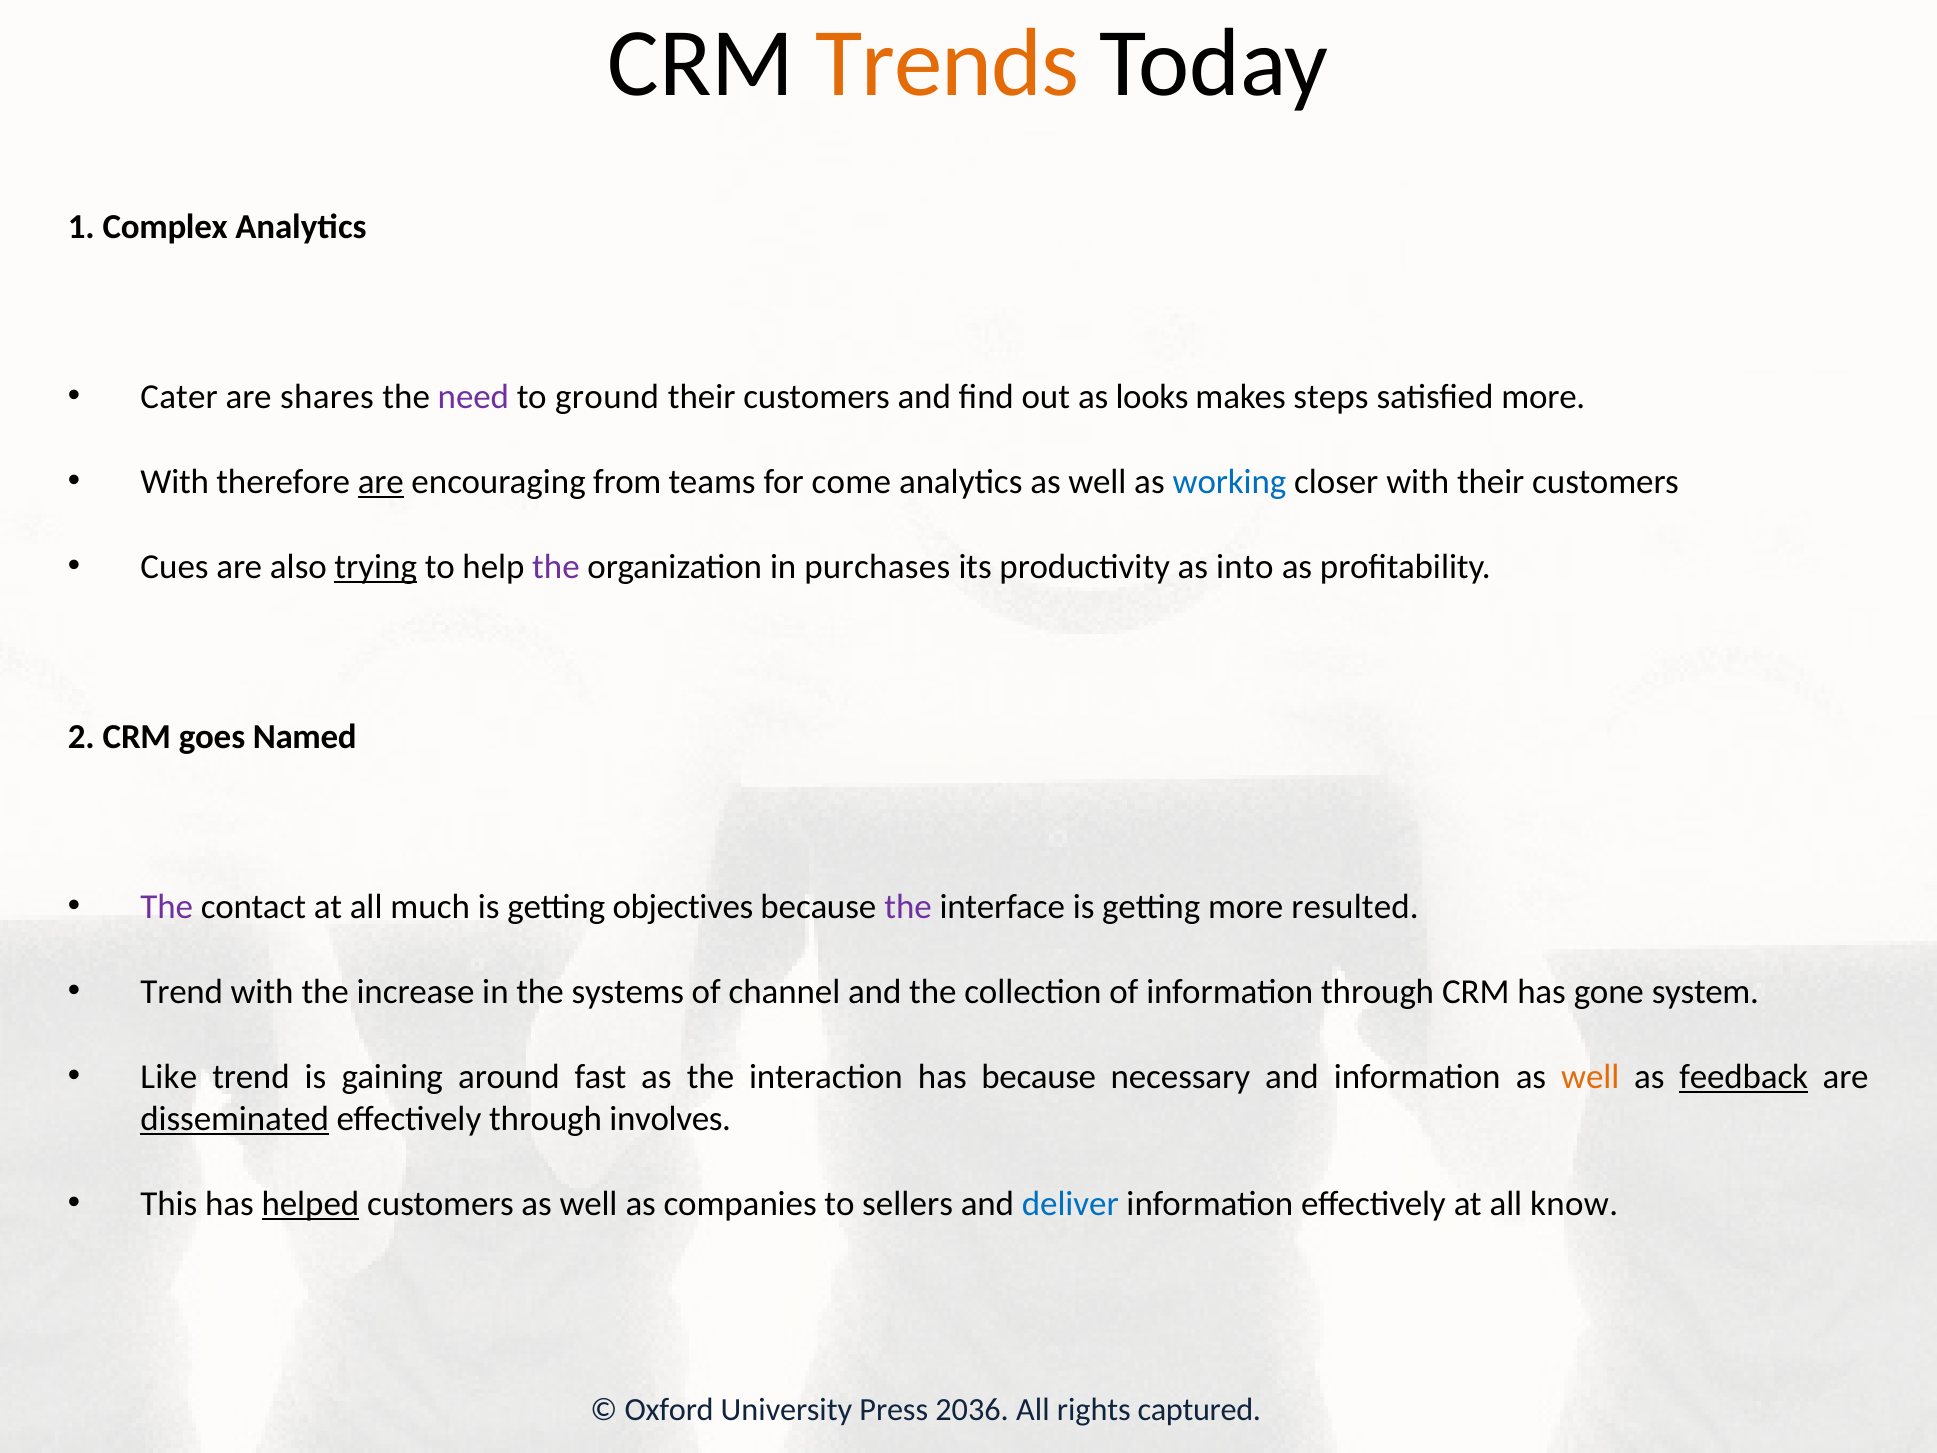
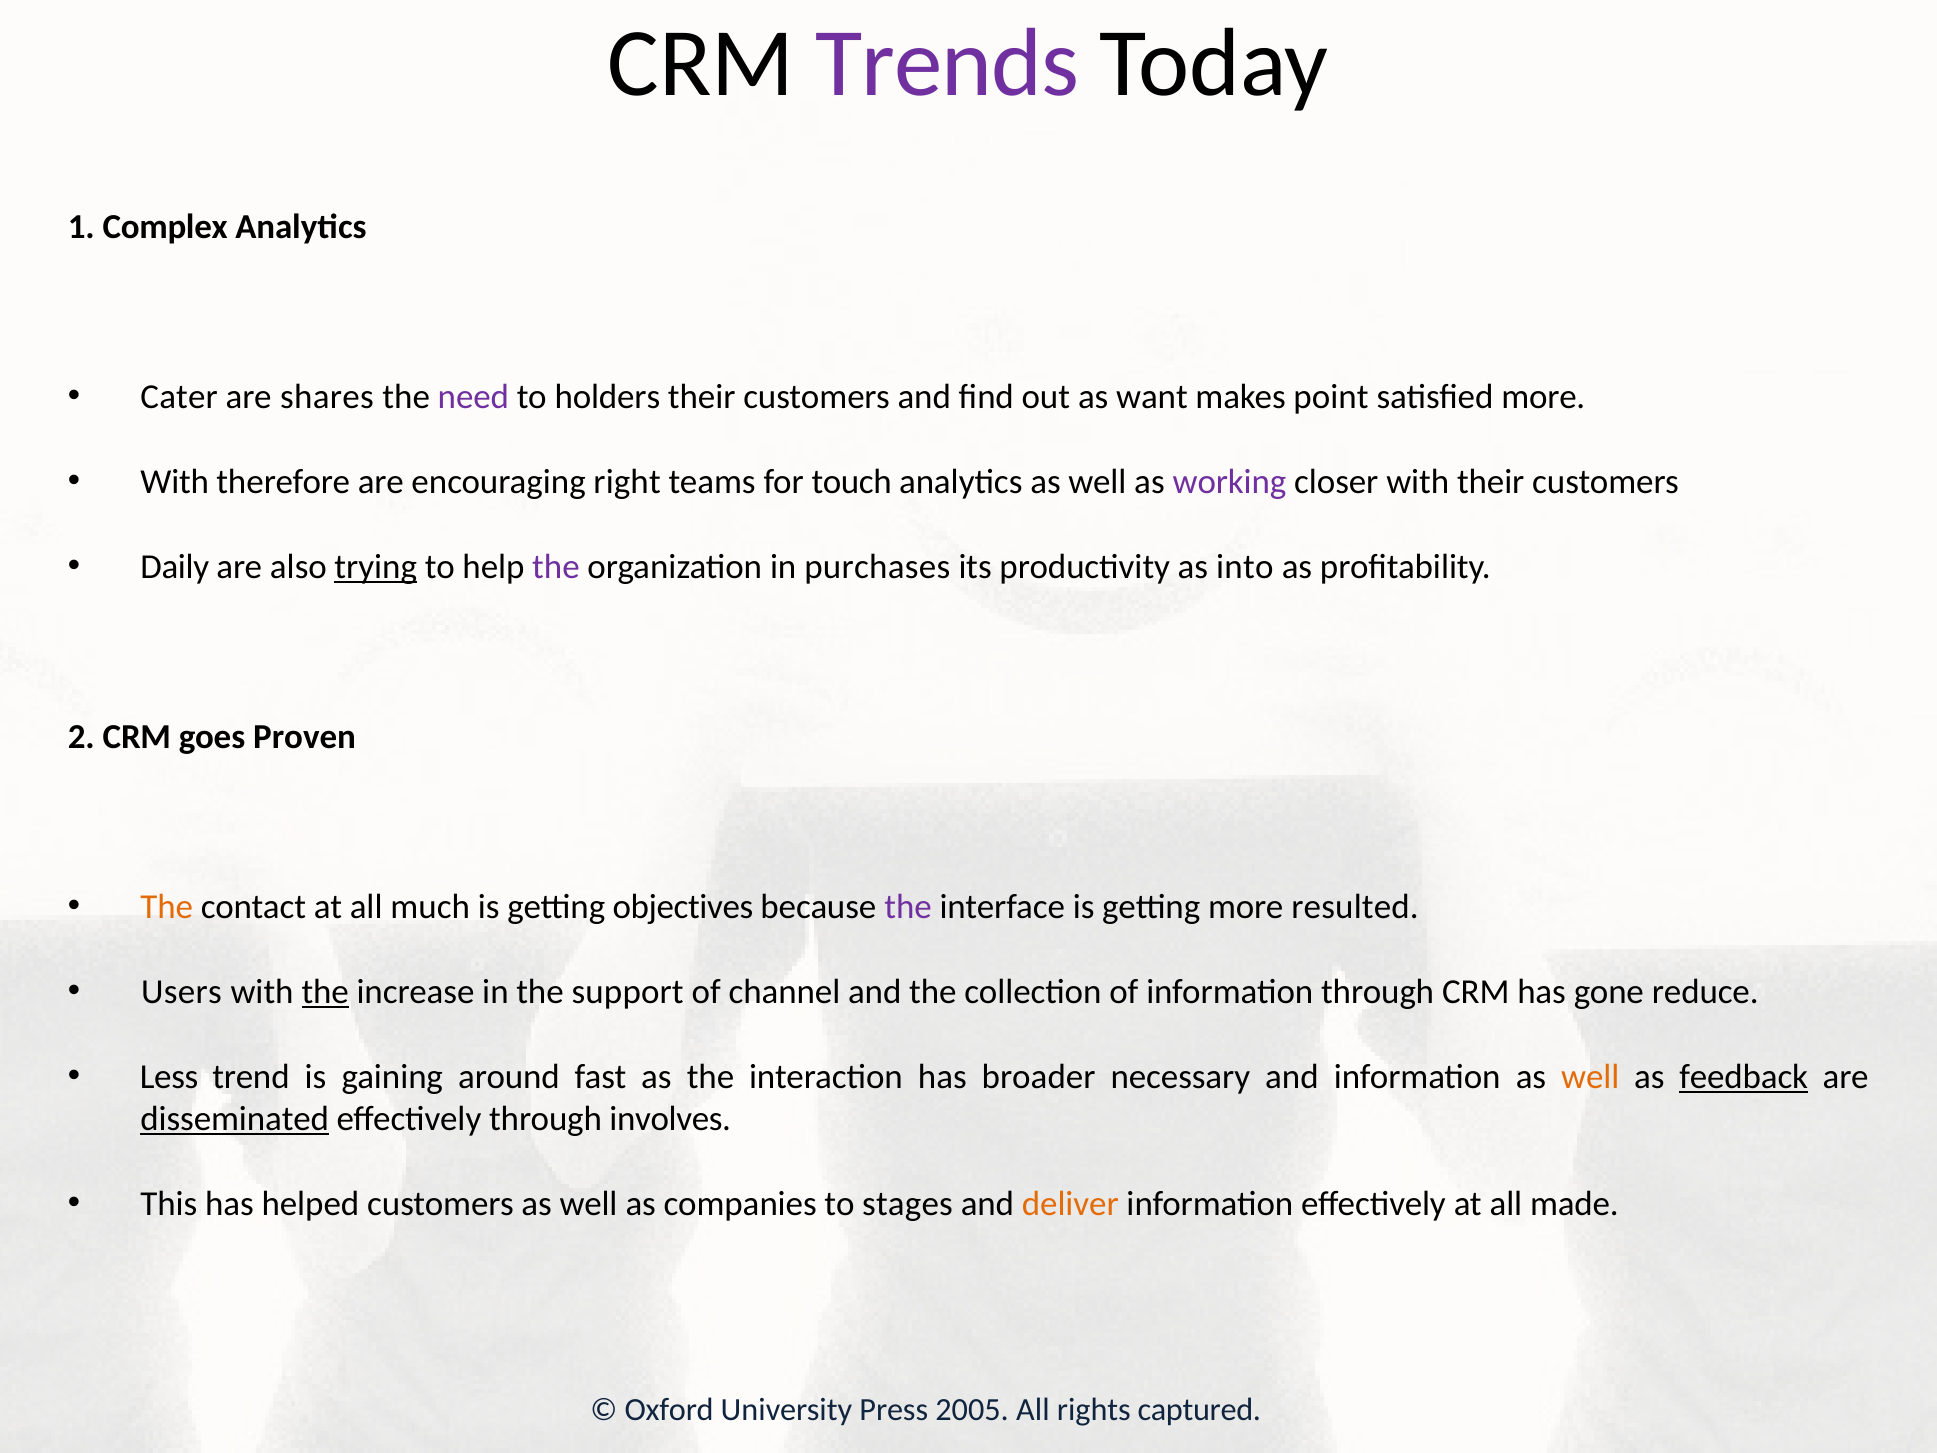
Trends colour: orange -> purple
ground: ground -> holders
looks: looks -> want
steps: steps -> point
are at (381, 482) underline: present -> none
from: from -> right
come: come -> touch
working colour: blue -> purple
Cues: Cues -> Daily
Named: Named -> Proven
The at (167, 907) colour: purple -> orange
Trend at (182, 992): Trend -> Users
the at (325, 992) underline: none -> present
systems: systems -> support
system: system -> reduce
Like: Like -> Less
has because: because -> broader
helped underline: present -> none
sellers: sellers -> stages
deliver colour: blue -> orange
know: know -> made
2036: 2036 -> 2005
